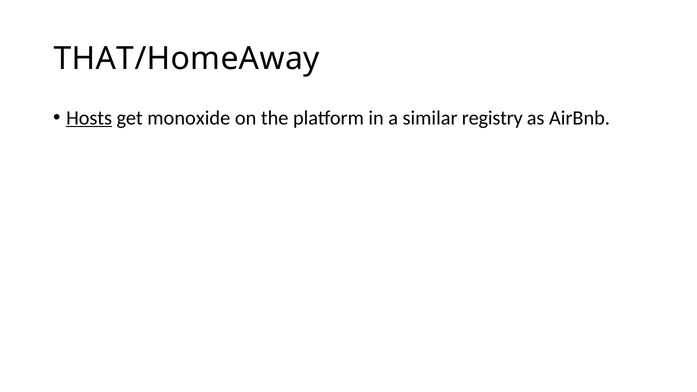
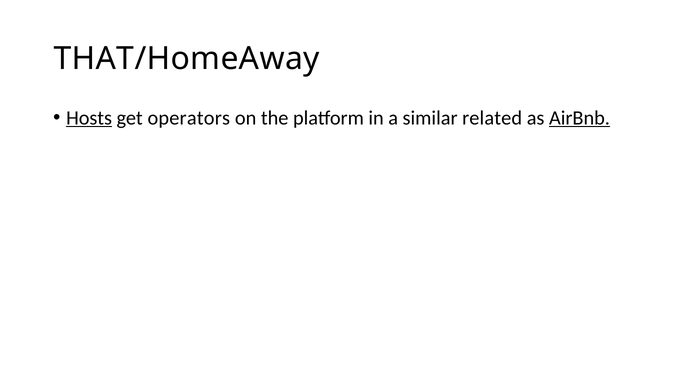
monoxide: monoxide -> operators
registry: registry -> related
AirBnb underline: none -> present
